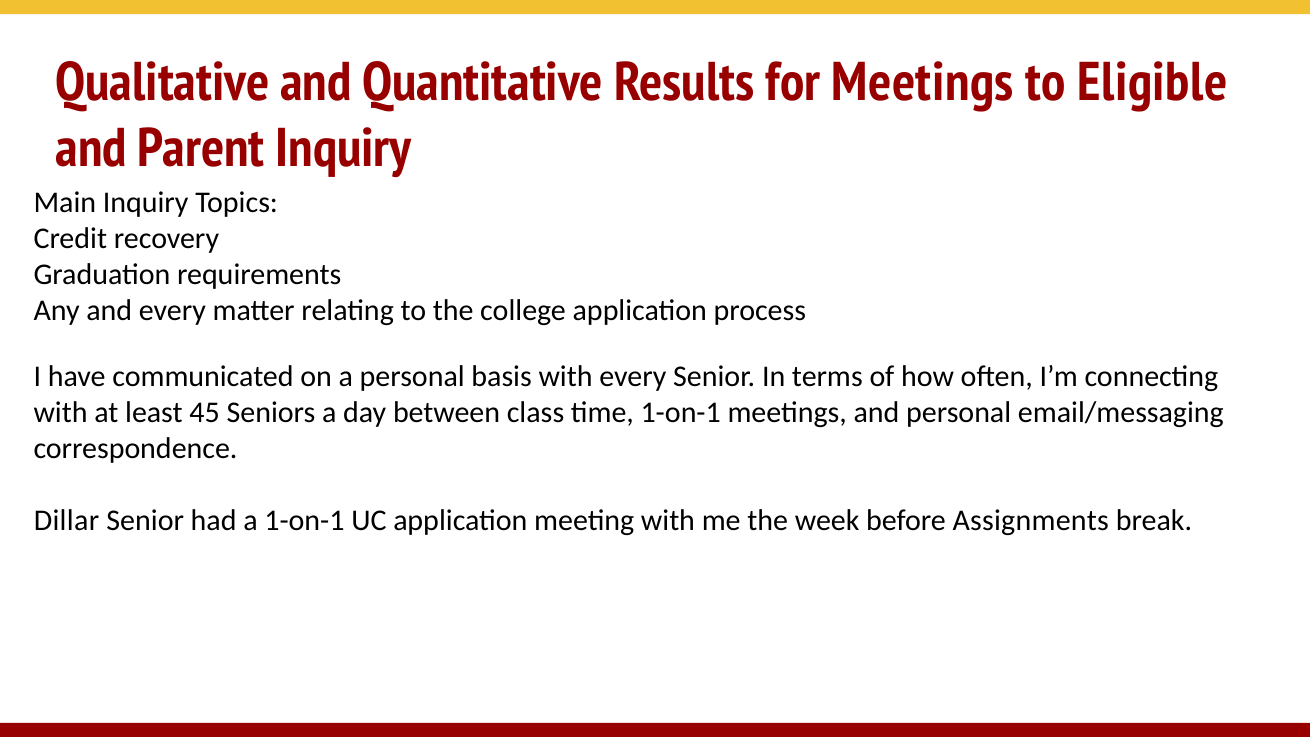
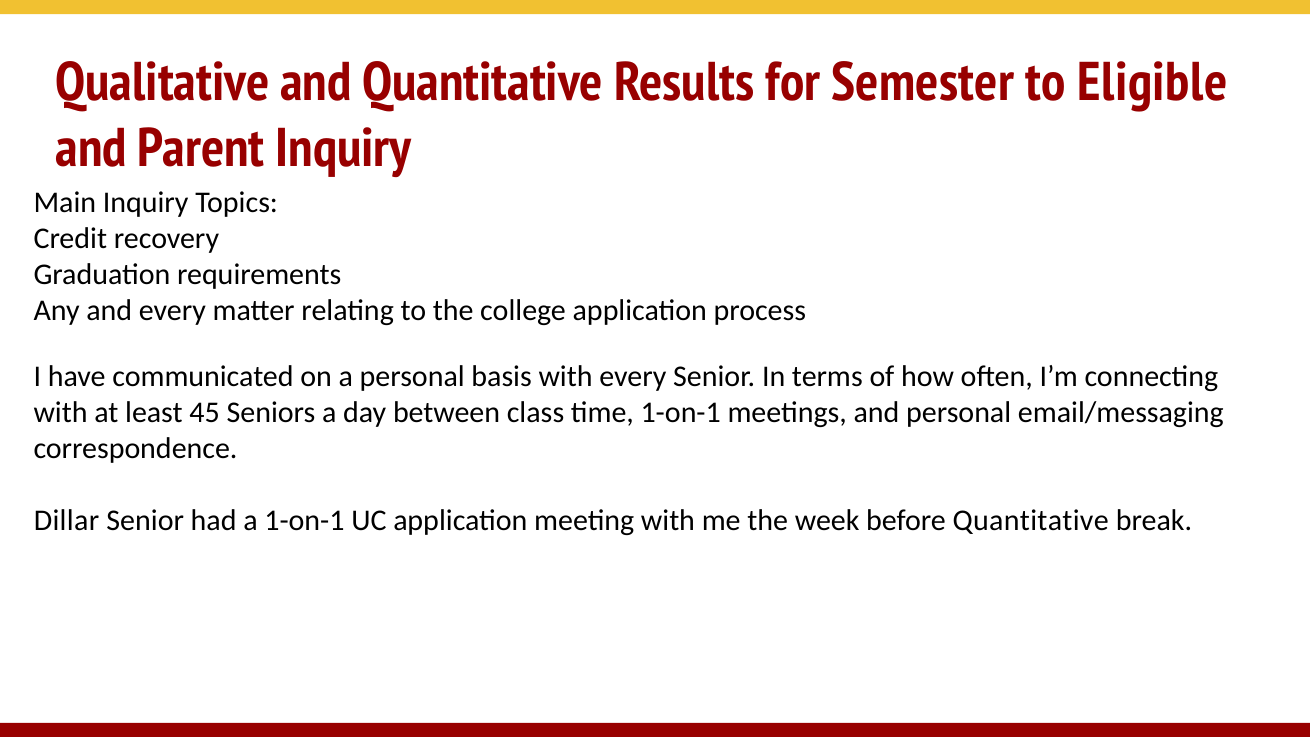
for Meetings: Meetings -> Semester
before Assignments: Assignments -> Quantitative
